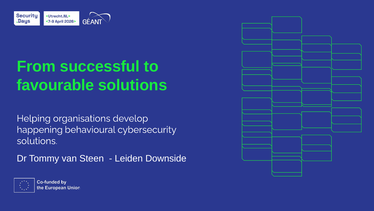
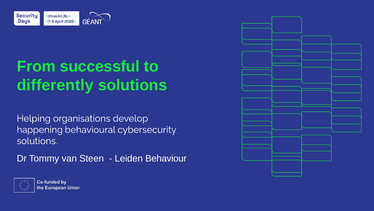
favourable: favourable -> differently
Downside: Downside -> Behaviour
